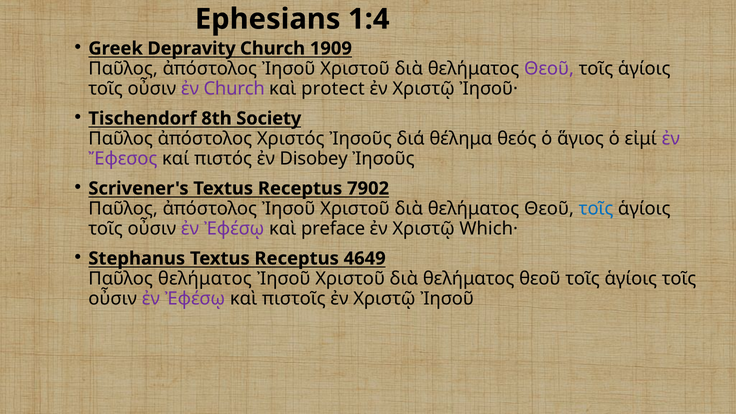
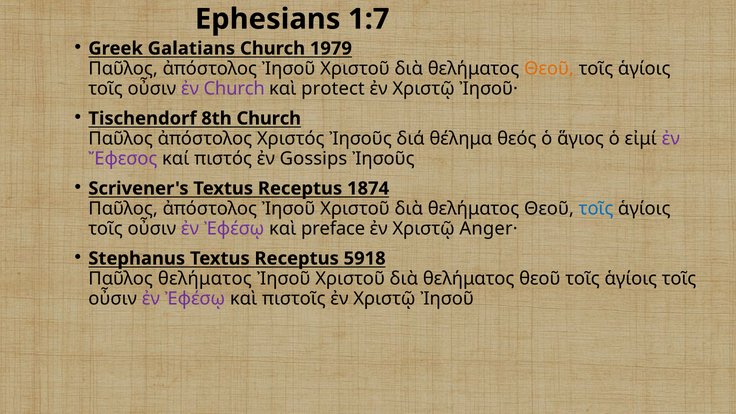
1:4: 1:4 -> 1:7
Depravity: Depravity -> Galatians
1909: 1909 -> 1979
Θεοῦ at (549, 69) colour: purple -> orange
8th Society: Society -> Church
Disobey: Disobey -> Gossips
7902: 7902 -> 1874
Which·: Which· -> Anger·
4649: 4649 -> 5918
